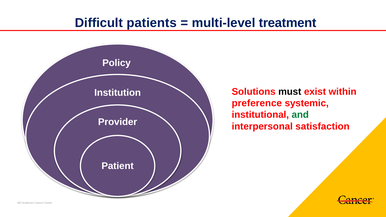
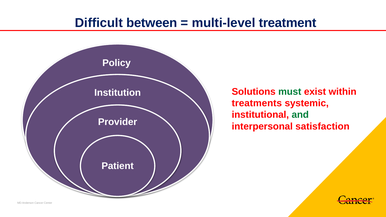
patients: patients -> between
must colour: black -> green
preference: preference -> treatments
